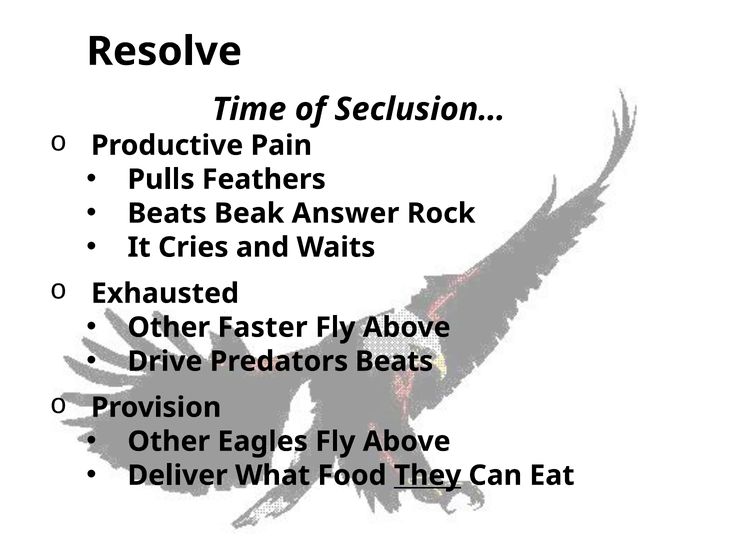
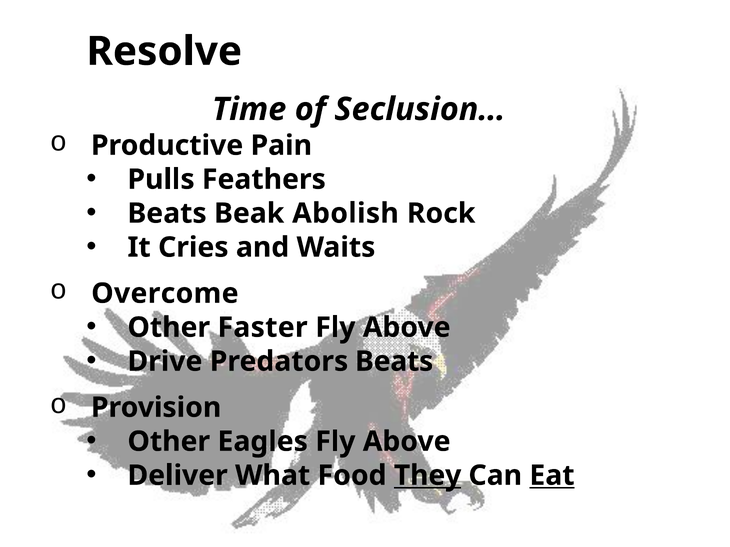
Answer: Answer -> Abolish
Exhausted: Exhausted -> Overcome
Eat underline: none -> present
